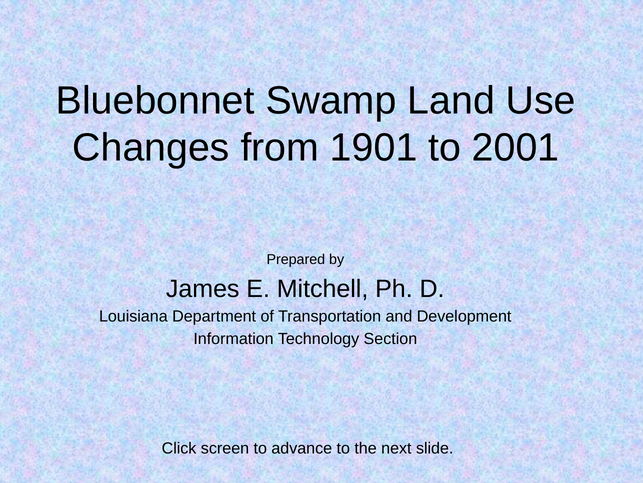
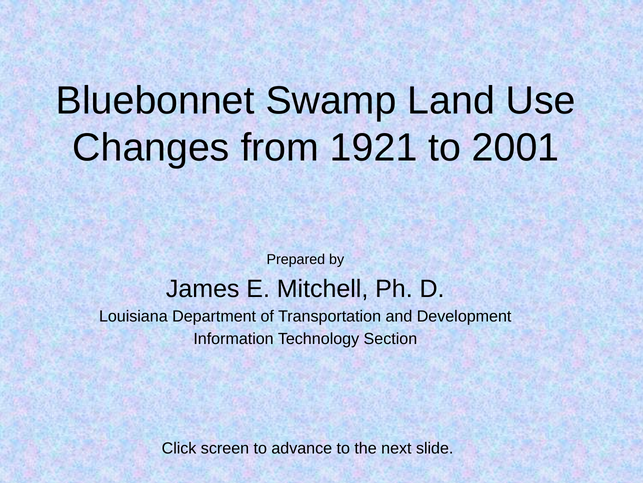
1901: 1901 -> 1921
